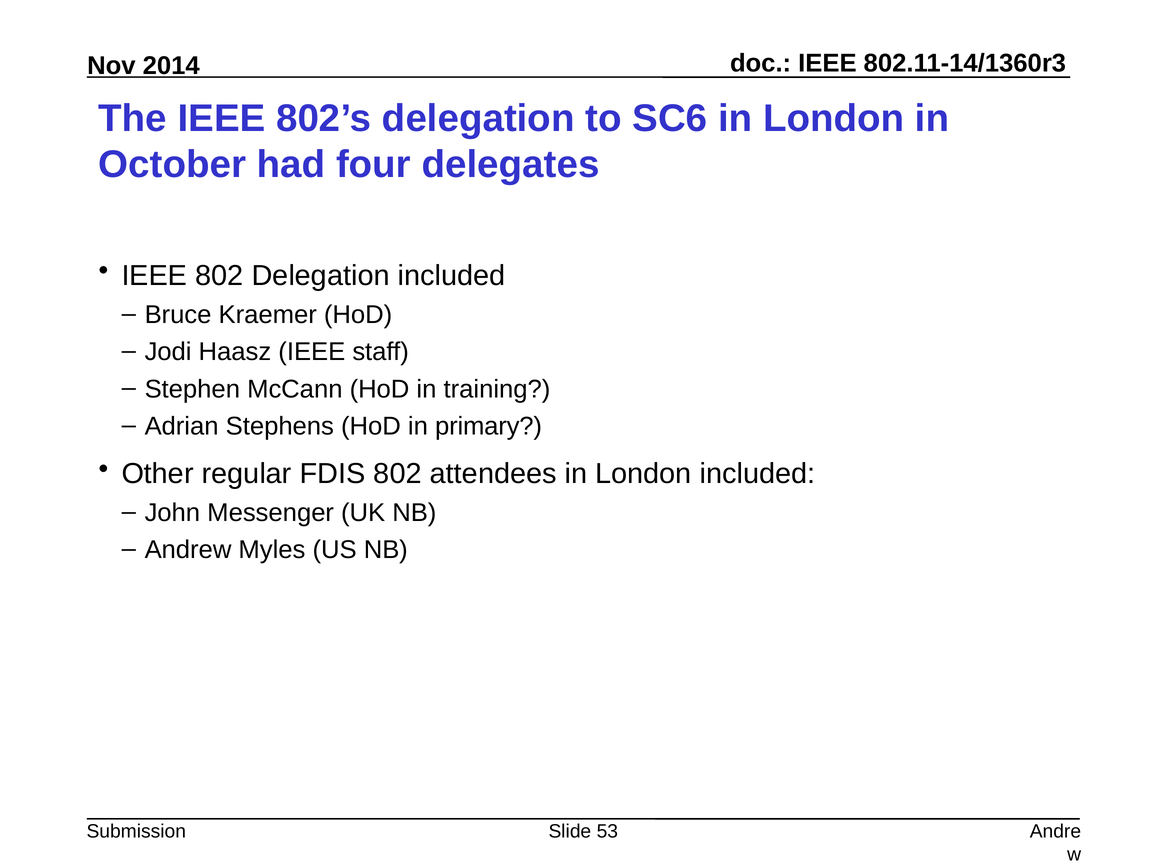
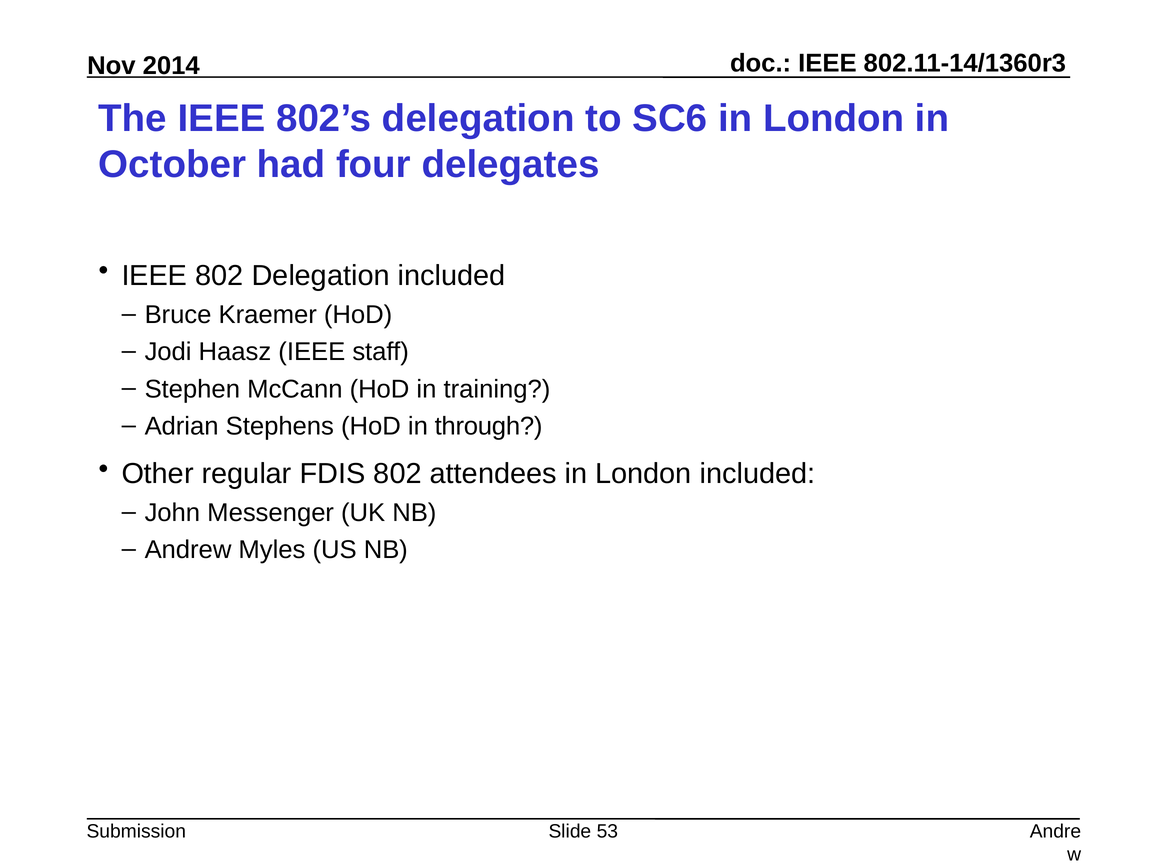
primary: primary -> through
